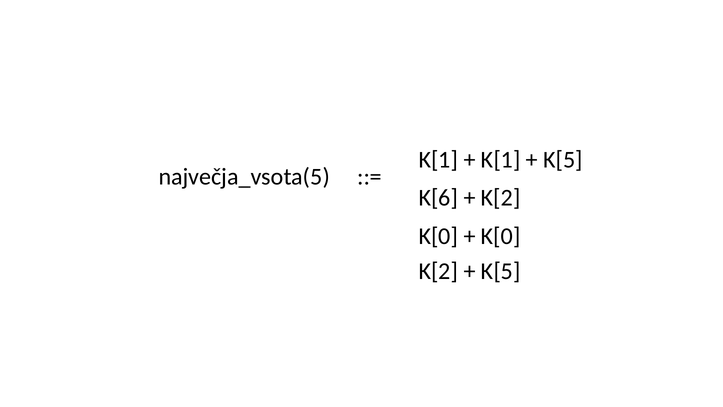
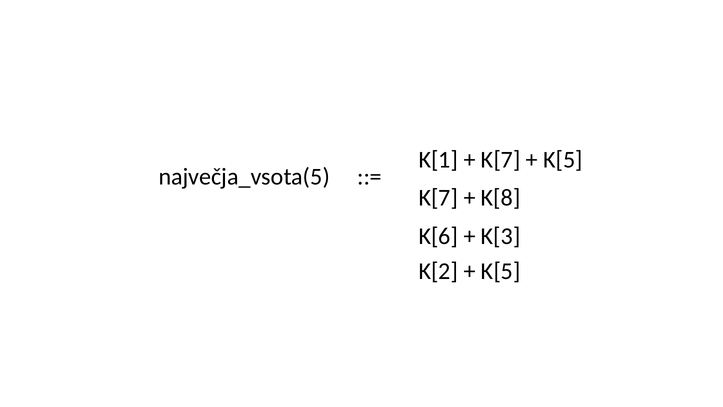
K[1 at (501, 160): K[1 -> K[7
K[6 at (438, 198): K[6 -> K[7
K[2 at (501, 198): K[2 -> K[8
K[0 at (438, 236): K[0 -> K[6
K[0 at (501, 236): K[0 -> K[3
